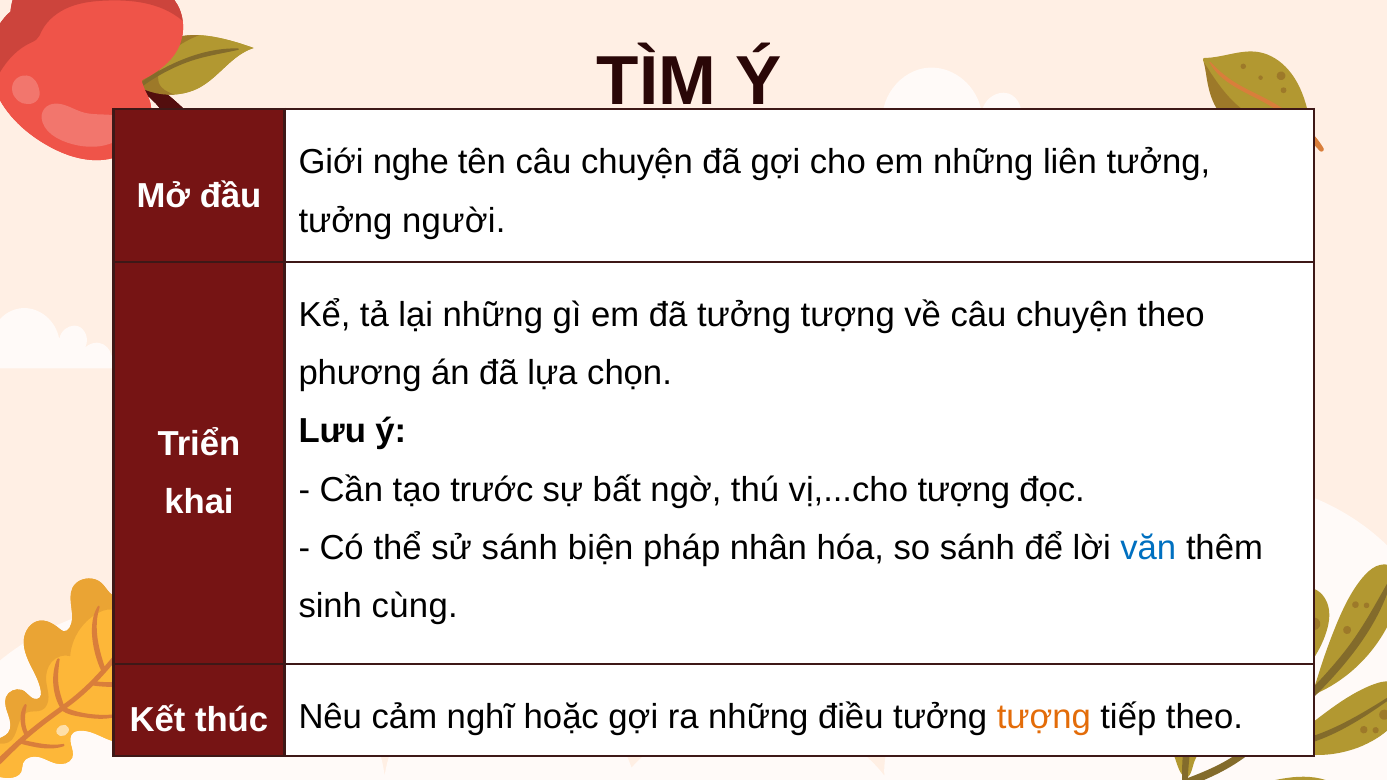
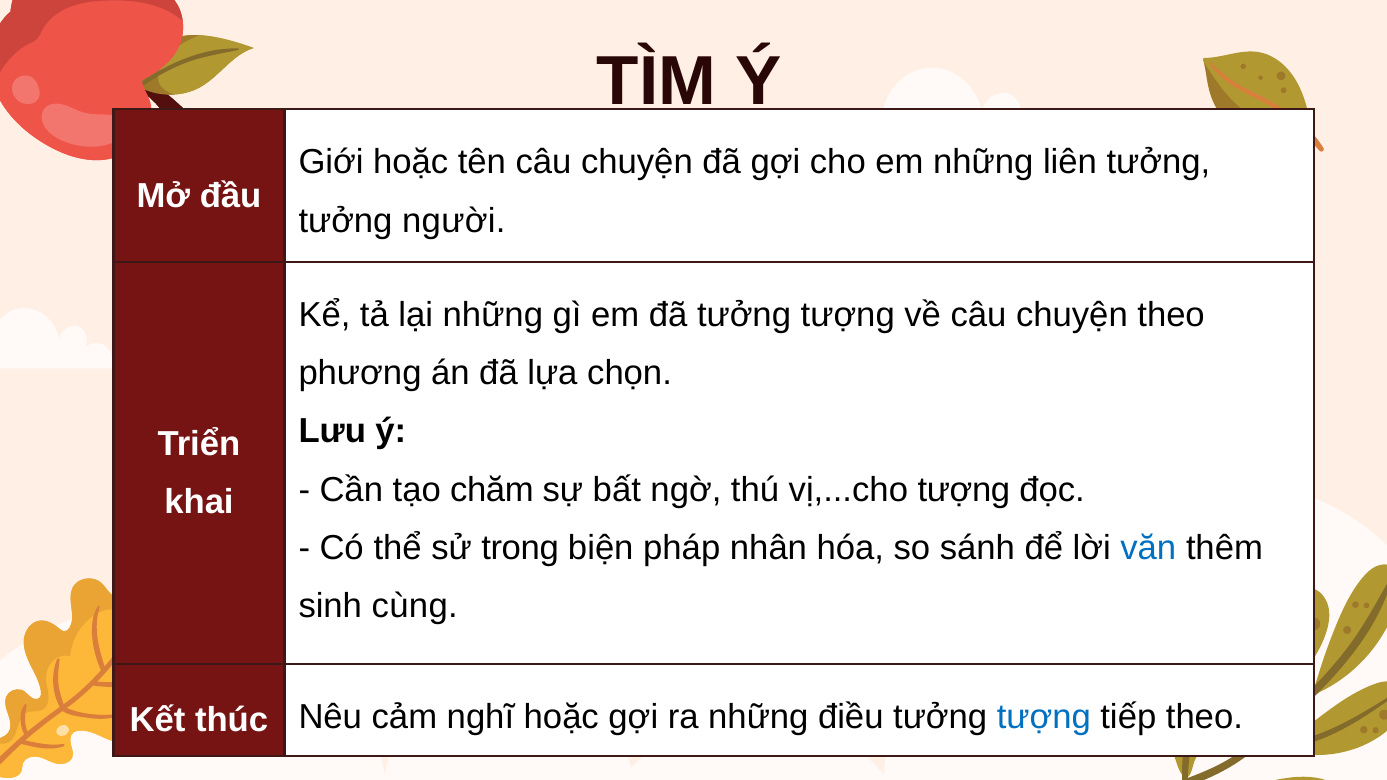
Giới nghe: nghe -> hoặc
trước: trước -> chăm
sử sánh: sánh -> trong
tượng at (1044, 717) colour: orange -> blue
